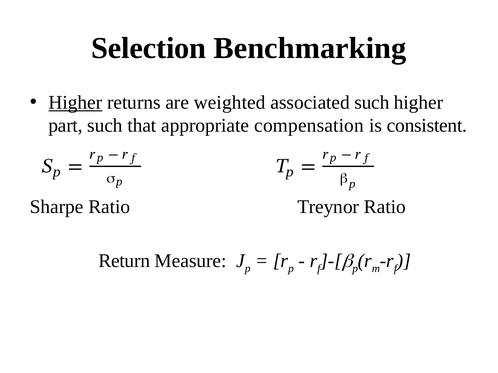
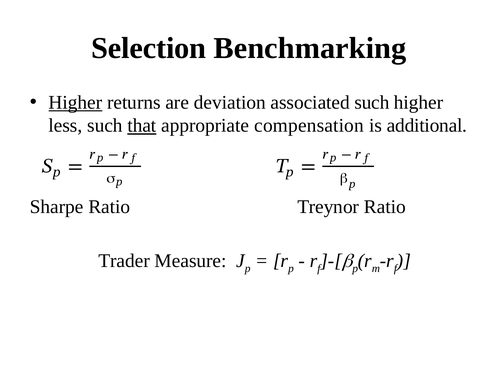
weighted: weighted -> deviation
part: part -> less
that underline: none -> present
consistent: consistent -> additional
Return: Return -> Trader
